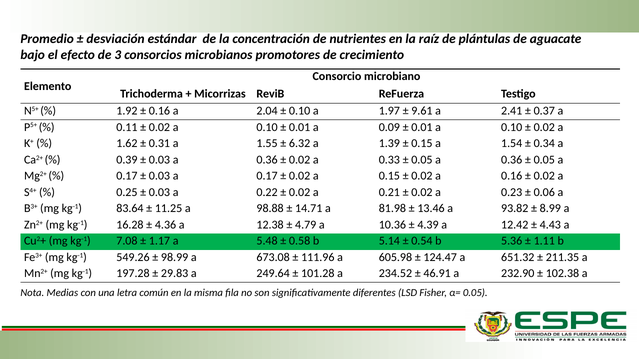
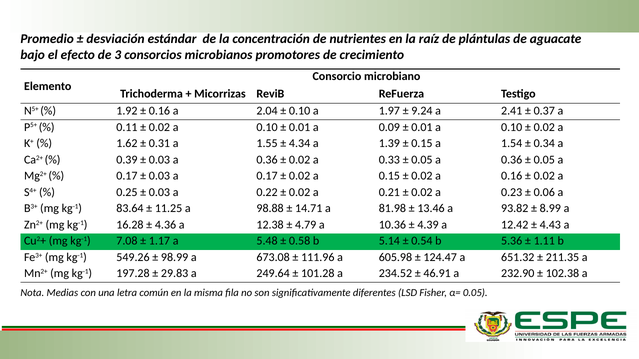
9.61: 9.61 -> 9.24
6.32: 6.32 -> 4.34
